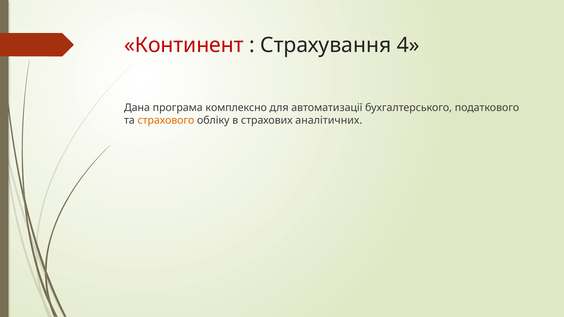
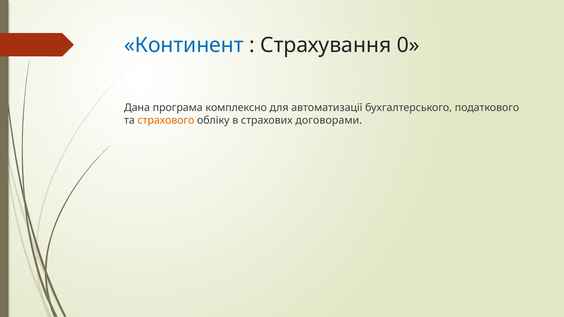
Континент colour: red -> blue
4: 4 -> 0
аналітичних: аналітичних -> договорами
